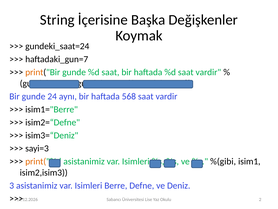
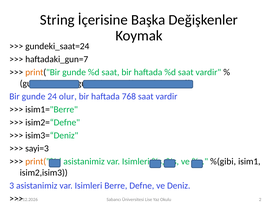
aynı: aynı -> olur
568: 568 -> 768
